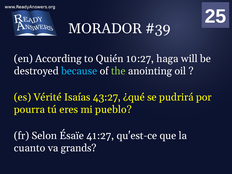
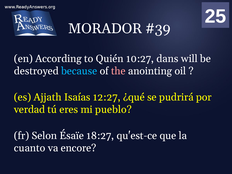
haga: haga -> dans
the colour: light green -> pink
Vérité: Vérité -> Ajjath
43:27: 43:27 -> 12:27
pourra: pourra -> verdad
41:27: 41:27 -> 18:27
grands: grands -> encore
